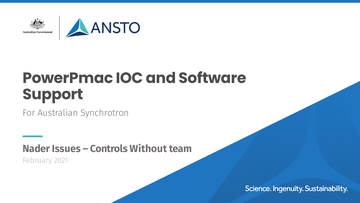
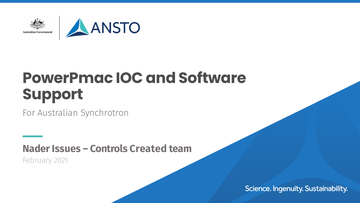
Without: Without -> Created
